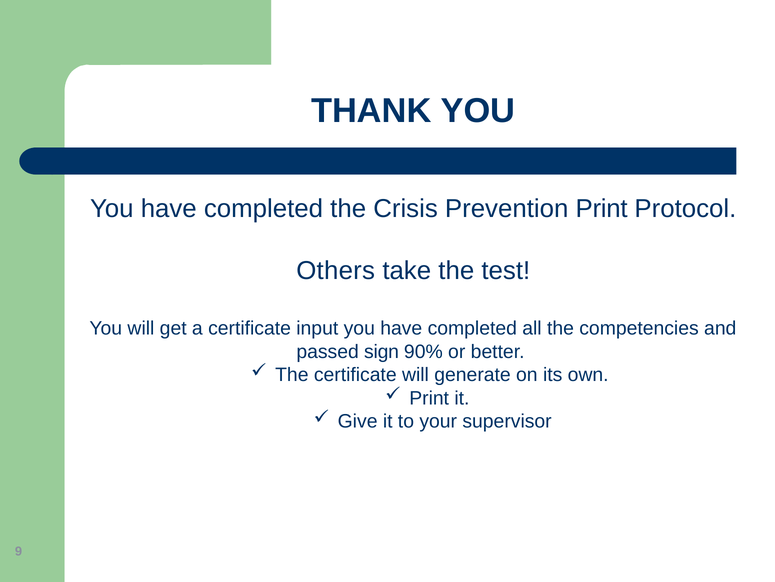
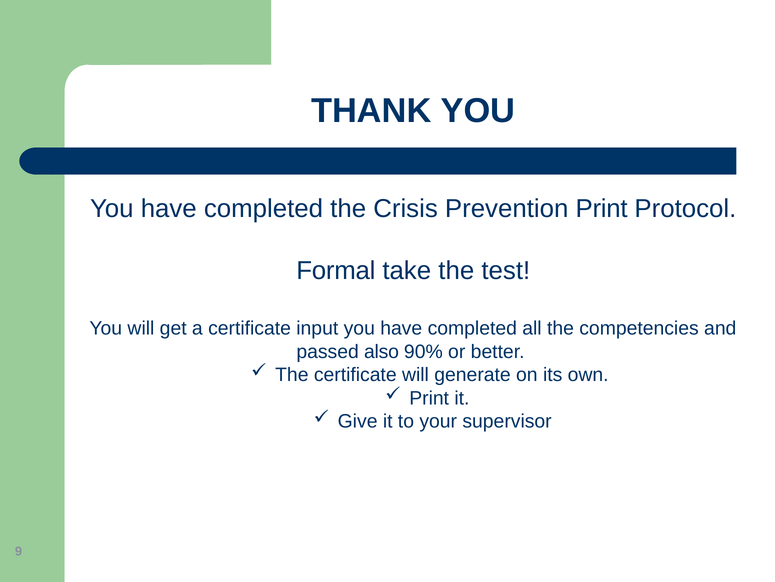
Others: Others -> Formal
sign: sign -> also
